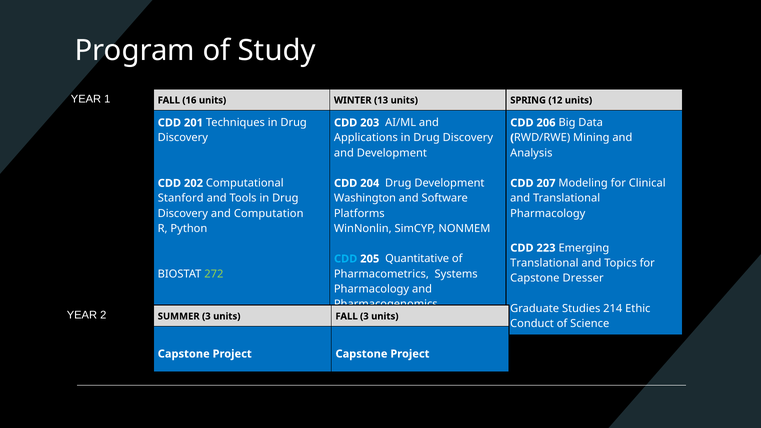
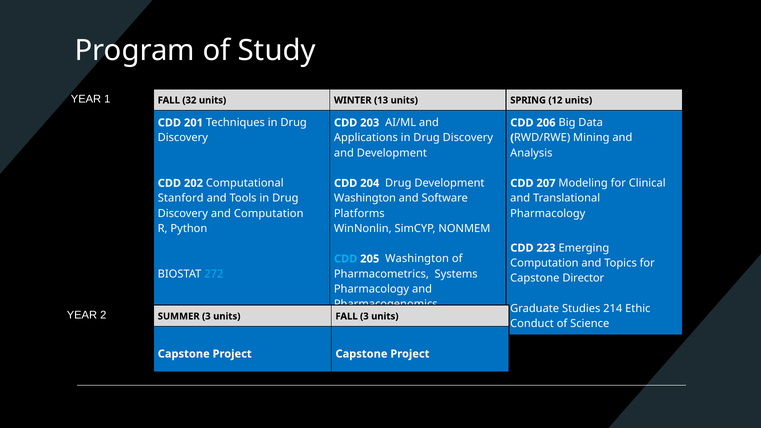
16: 16 -> 32
205 Quantitative: Quantitative -> Washington
Translational at (544, 263): Translational -> Computation
272 colour: light green -> light blue
Dresser: Dresser -> Director
